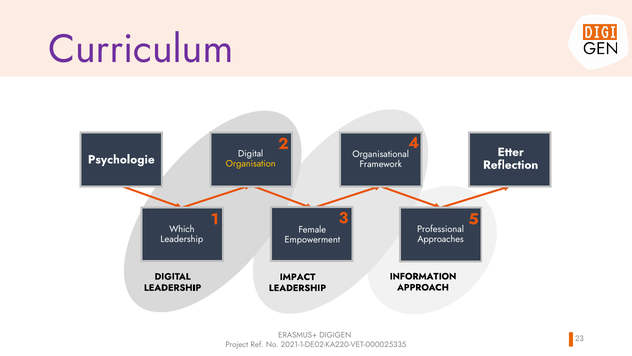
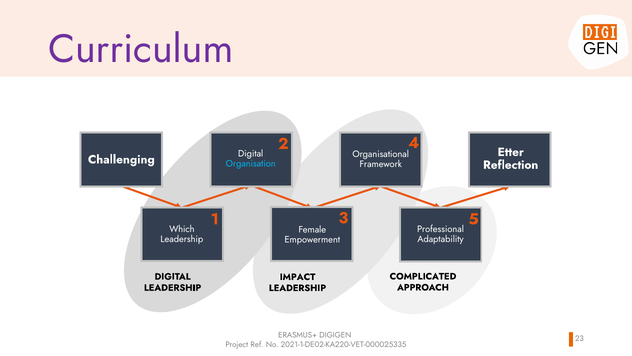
Psychologie: Psychologie -> Challenging
Organisation colour: yellow -> light blue
Approaches: Approaches -> Adaptability
INFORMATION: INFORMATION -> COMPLICATED
